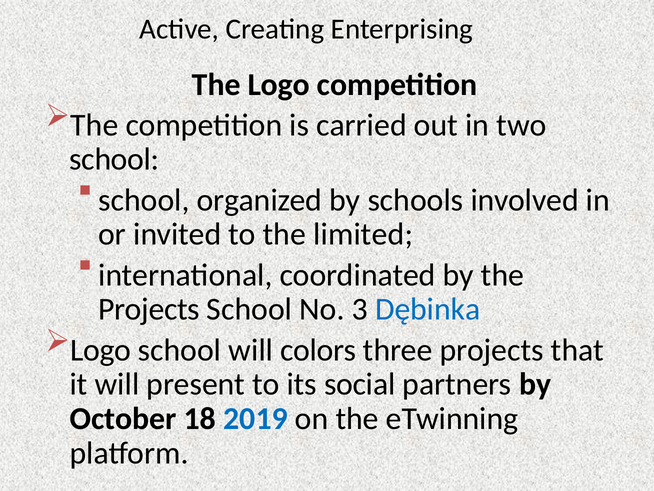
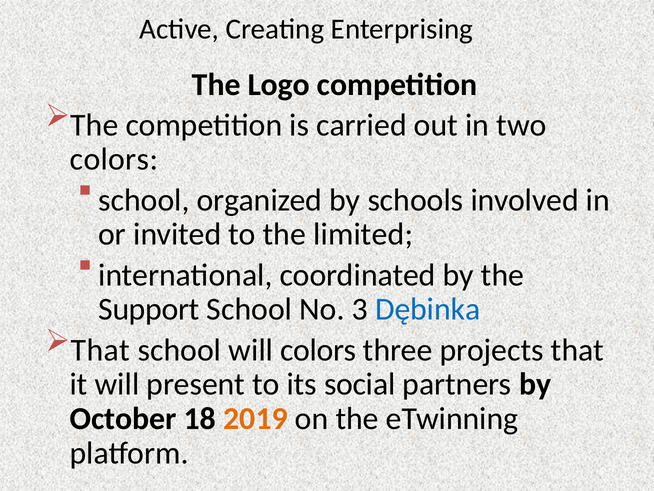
school at (114, 159): school -> colors
Projects at (149, 309): Projects -> Support
Logo at (101, 350): Logo -> That
2019 colour: blue -> orange
